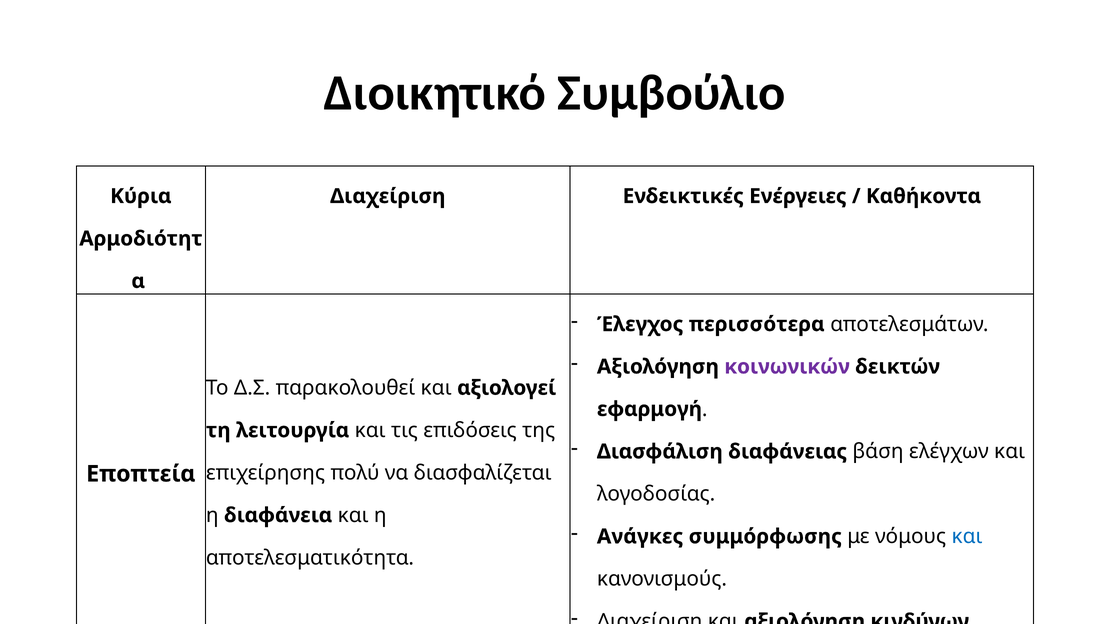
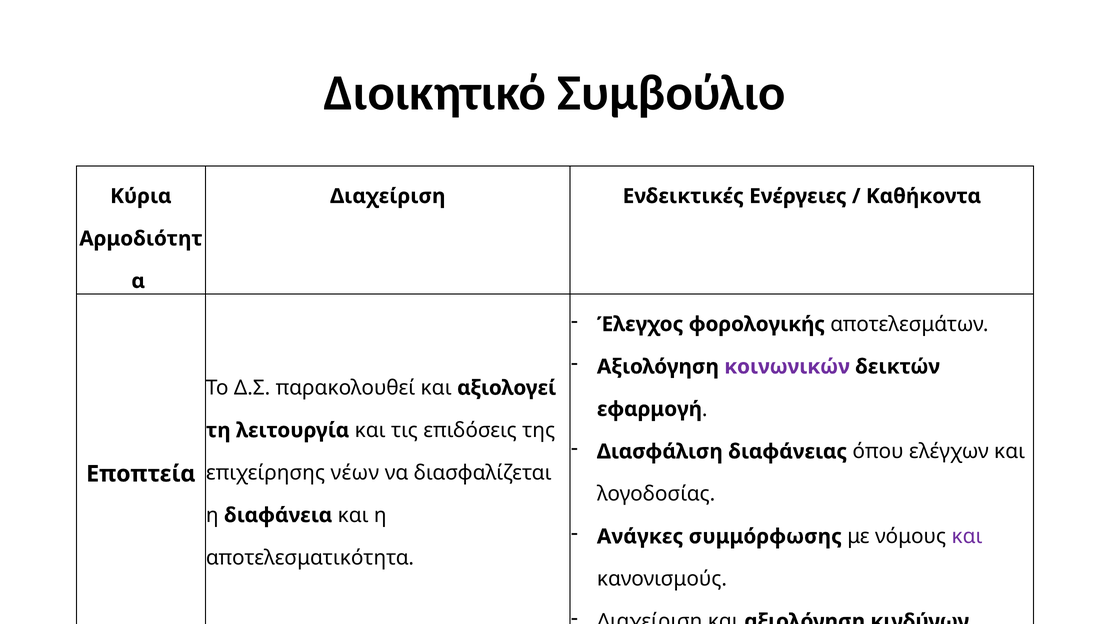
περισσότερα: περισσότερα -> φορολογικής
βάση: βάση -> όπου
πολύ: πολύ -> νέων
και at (967, 537) colour: blue -> purple
